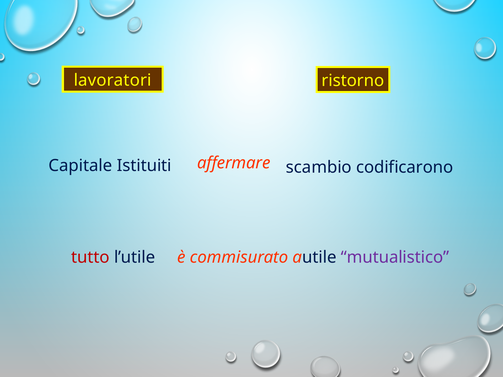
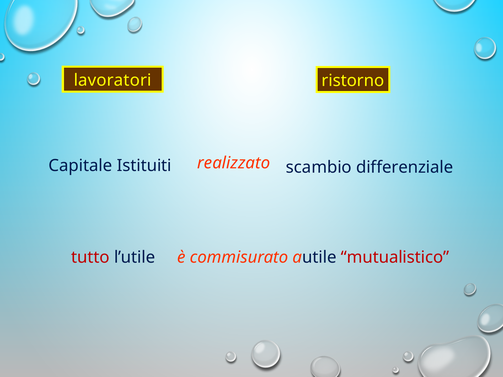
affermare: affermare -> realizzato
codificarono: codificarono -> differenziale
mutualistico colour: purple -> red
